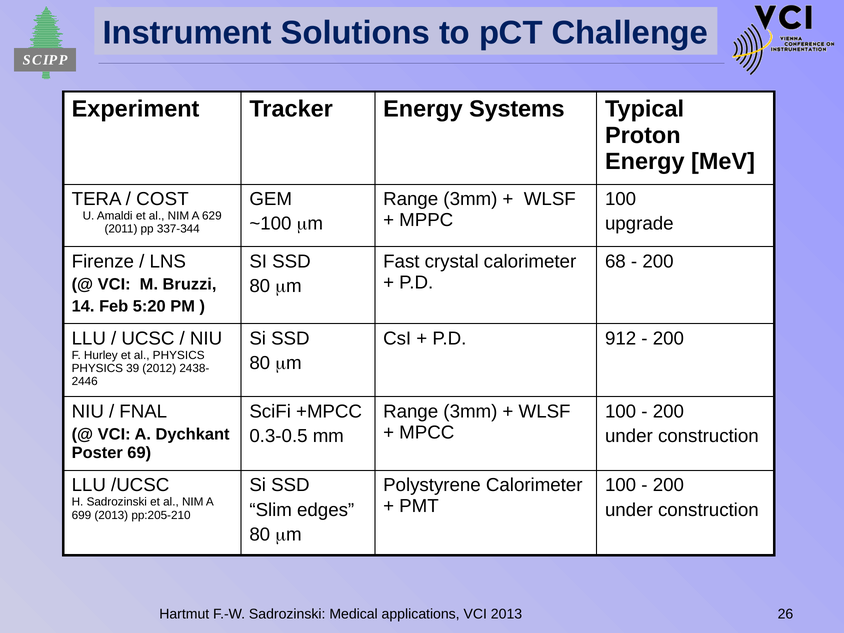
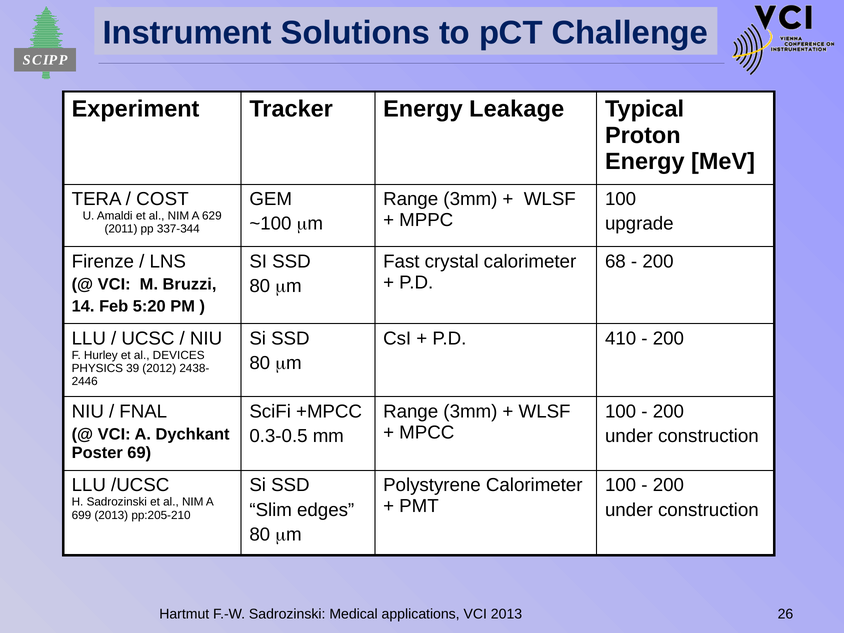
Systems: Systems -> Leakage
912: 912 -> 410
al PHYSICS: PHYSICS -> DEVICES
